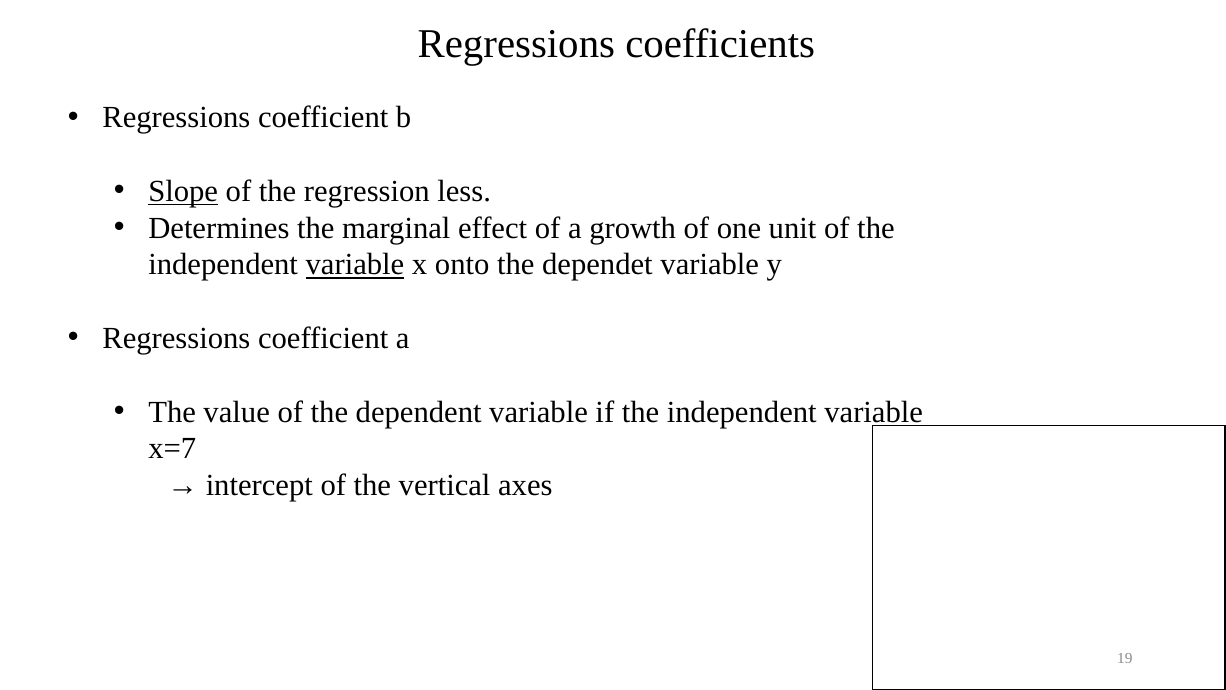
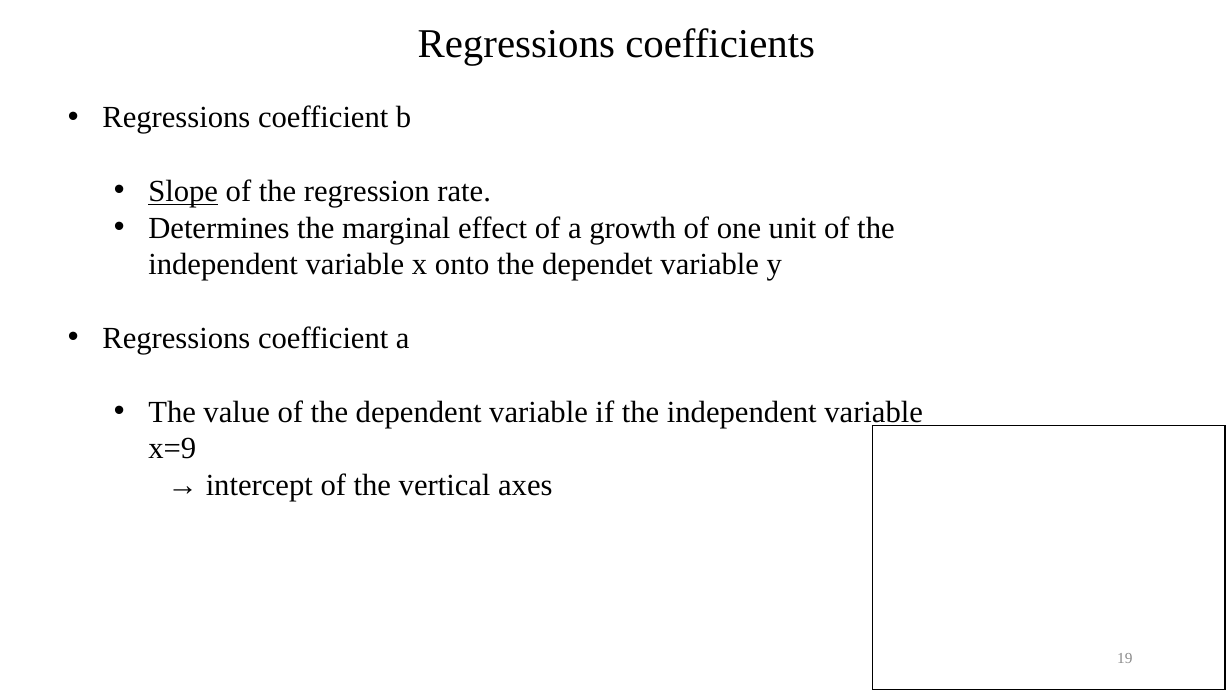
less: less -> rate
variable at (355, 265) underline: present -> none
x=7: x=7 -> x=9
